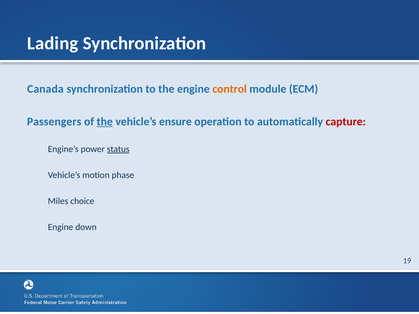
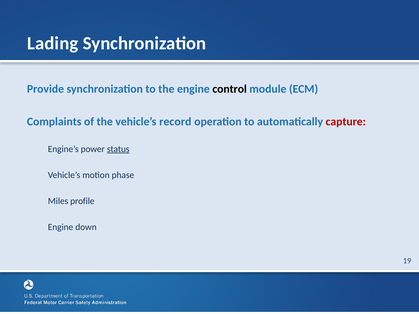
Canada: Canada -> Provide
control colour: orange -> black
Passengers: Passengers -> Complaints
the at (105, 122) underline: present -> none
ensure: ensure -> record
choice: choice -> profile
